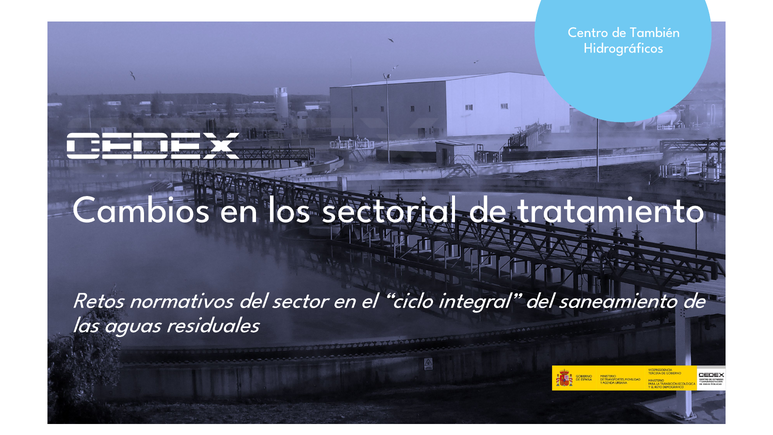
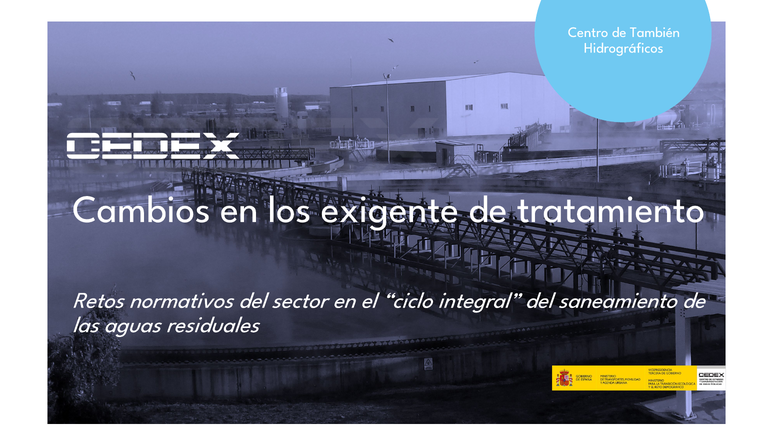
sectorial: sectorial -> exigente
